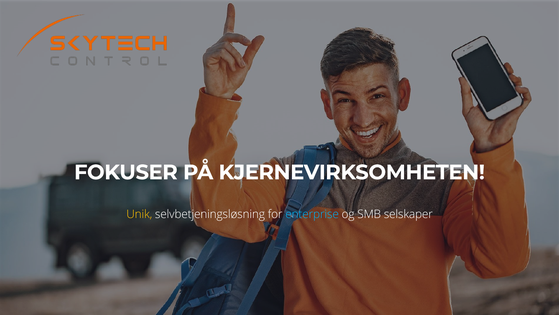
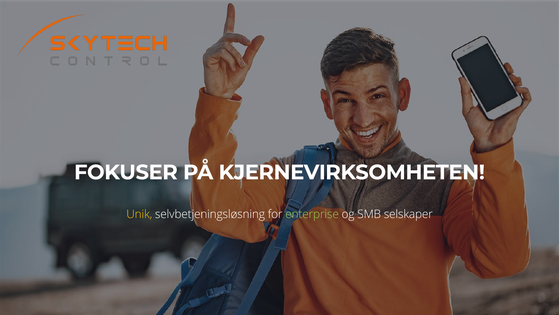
enterprise colour: light blue -> light green
